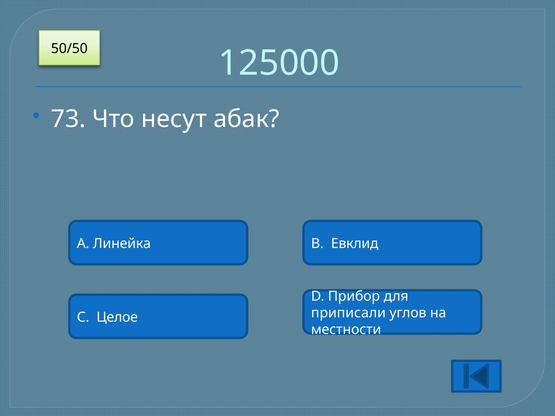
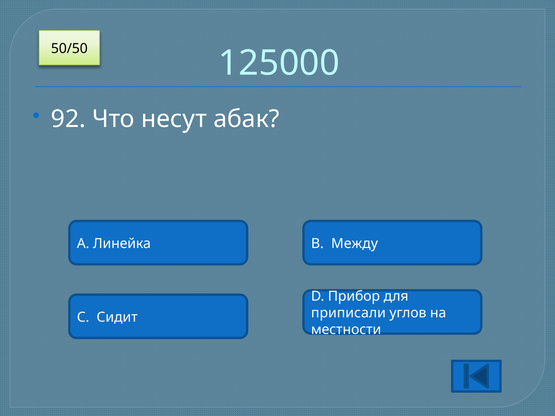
73: 73 -> 92
Евклид: Евклид -> Между
Целое: Целое -> Сидит
